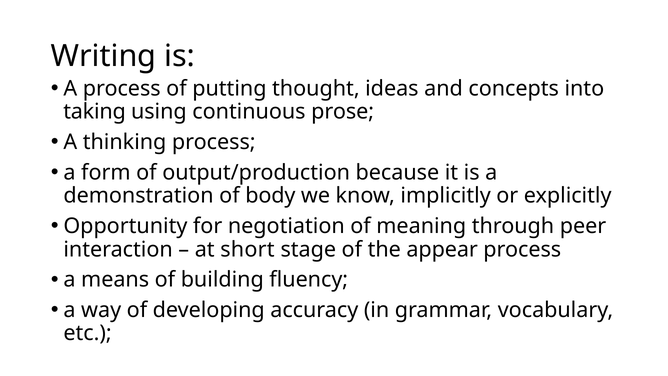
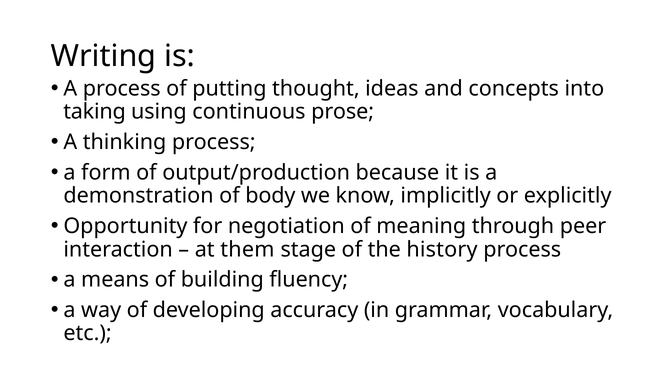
short: short -> them
appear: appear -> history
